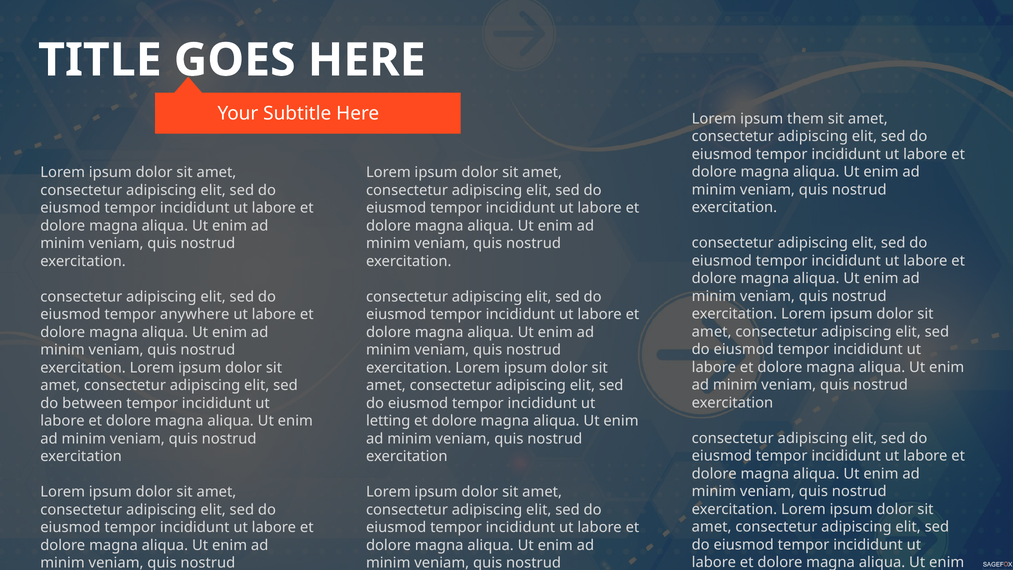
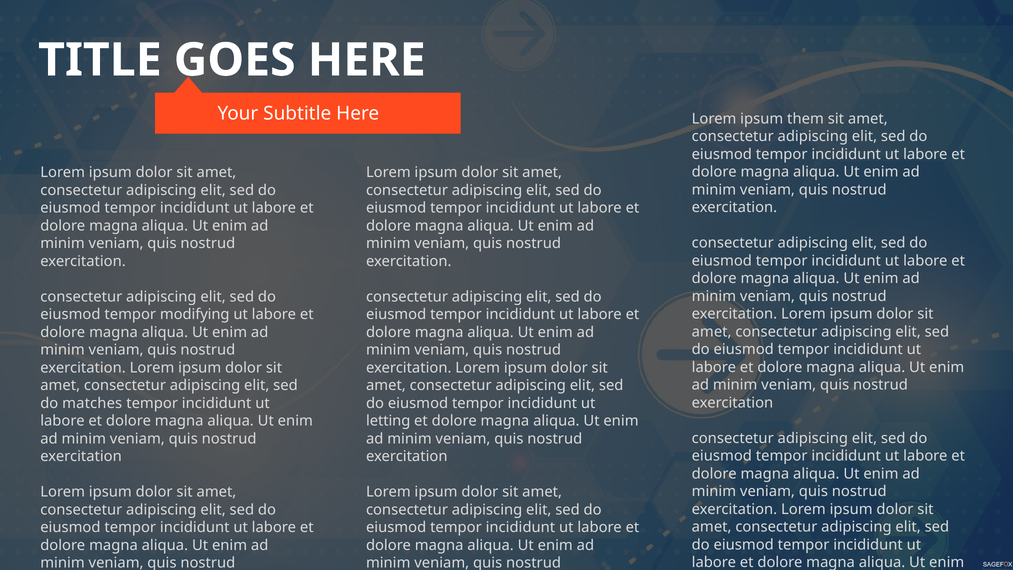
anywhere: anywhere -> modifying
between: between -> matches
